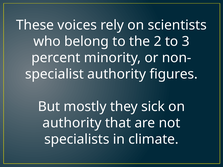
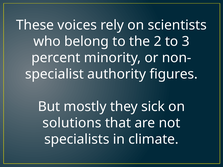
authority at (72, 123): authority -> solutions
